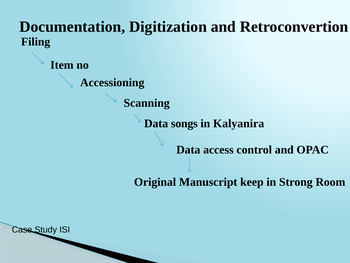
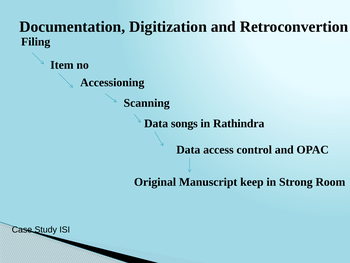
Kalyanira: Kalyanira -> Rathindra
